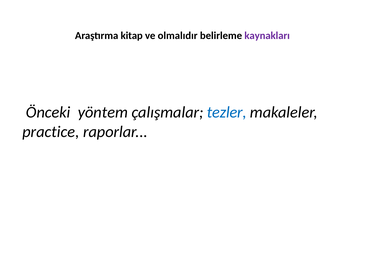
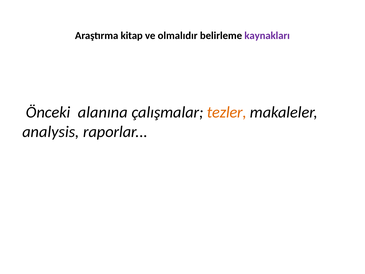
yöntem: yöntem -> alanına
tezler colour: blue -> orange
practice: practice -> analysis
